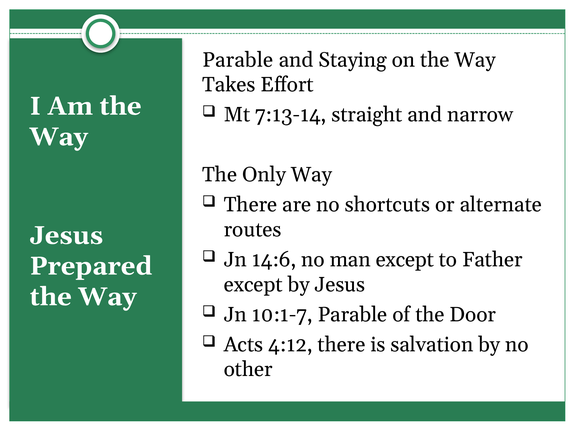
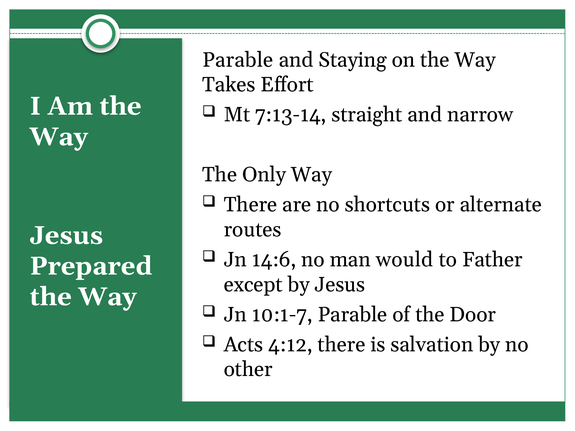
man except: except -> would
